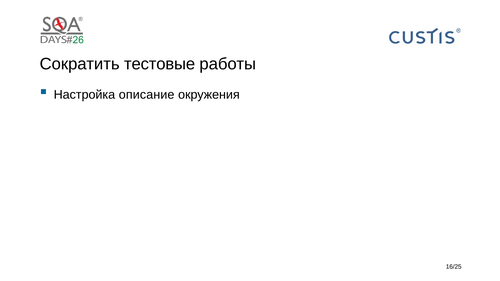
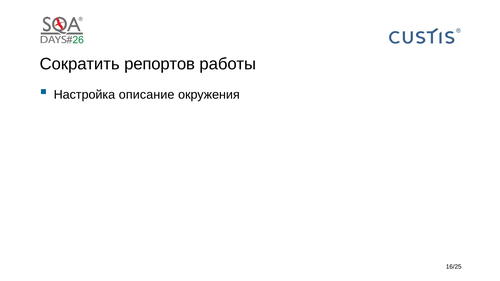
тестовые: тестовые -> репортов
